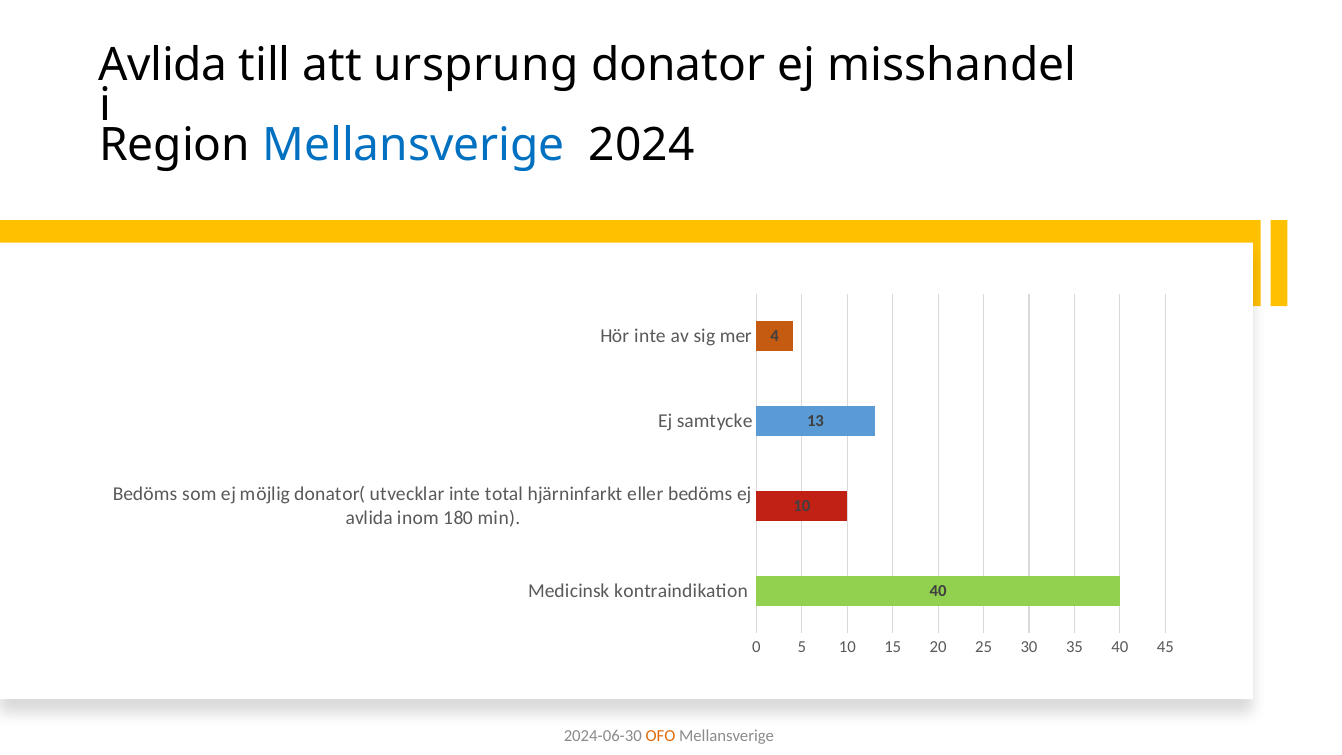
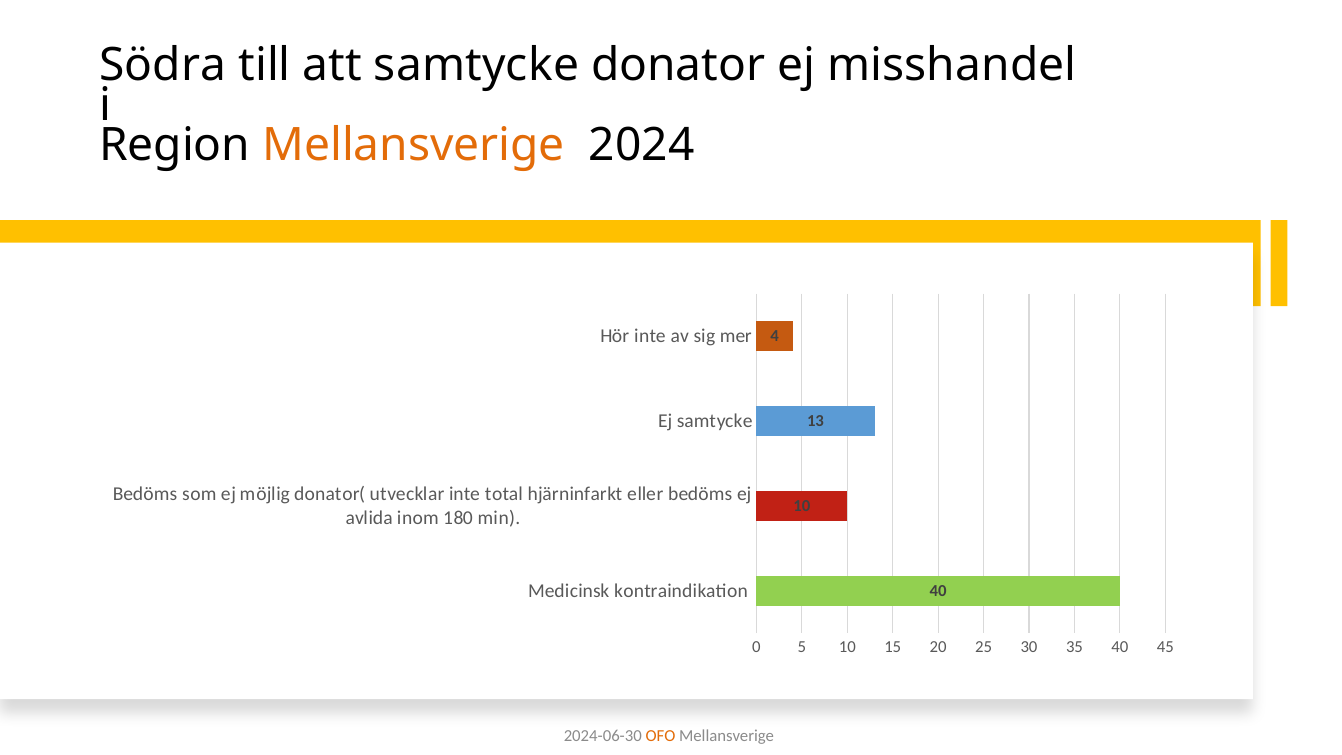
Avlida at (163, 65): Avlida -> Södra
att ursprung: ursprung -> samtycke
Mellansverige at (414, 145) colour: blue -> orange
